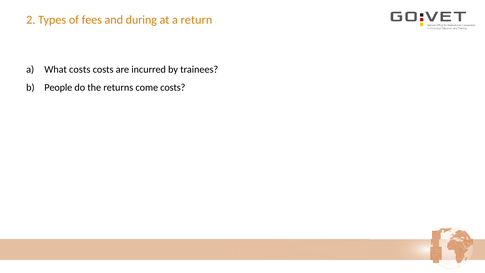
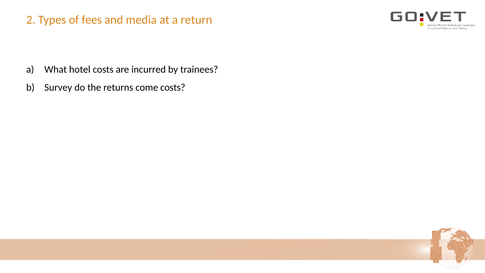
during: during -> media
What costs: costs -> hotel
People: People -> Survey
